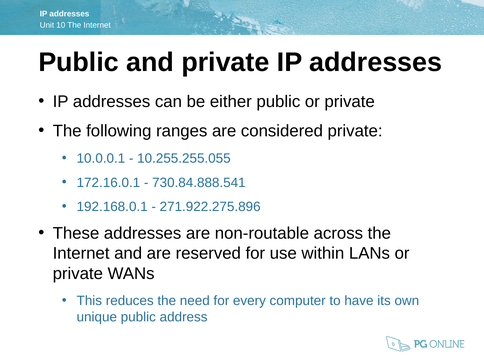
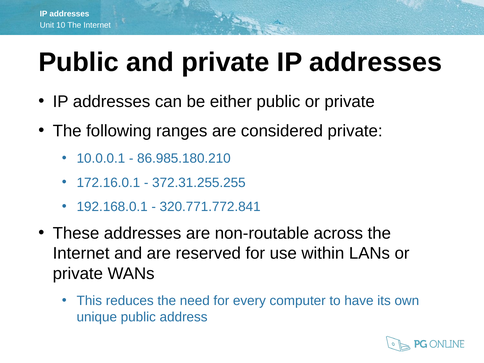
10.255.255.055: 10.255.255.055 -> 86.985.180.210
730.84.888.541: 730.84.888.541 -> 372.31.255.255
271.922.275.896: 271.922.275.896 -> 320.771.772.841
